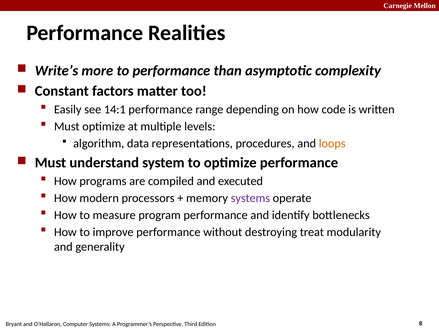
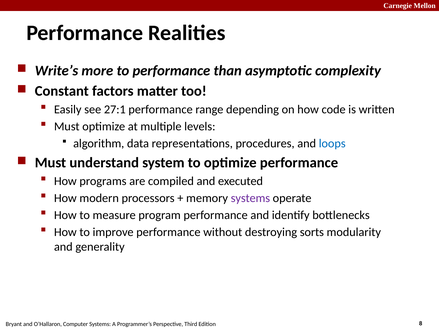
14:1: 14:1 -> 27:1
loops colour: orange -> blue
treat: treat -> sorts
